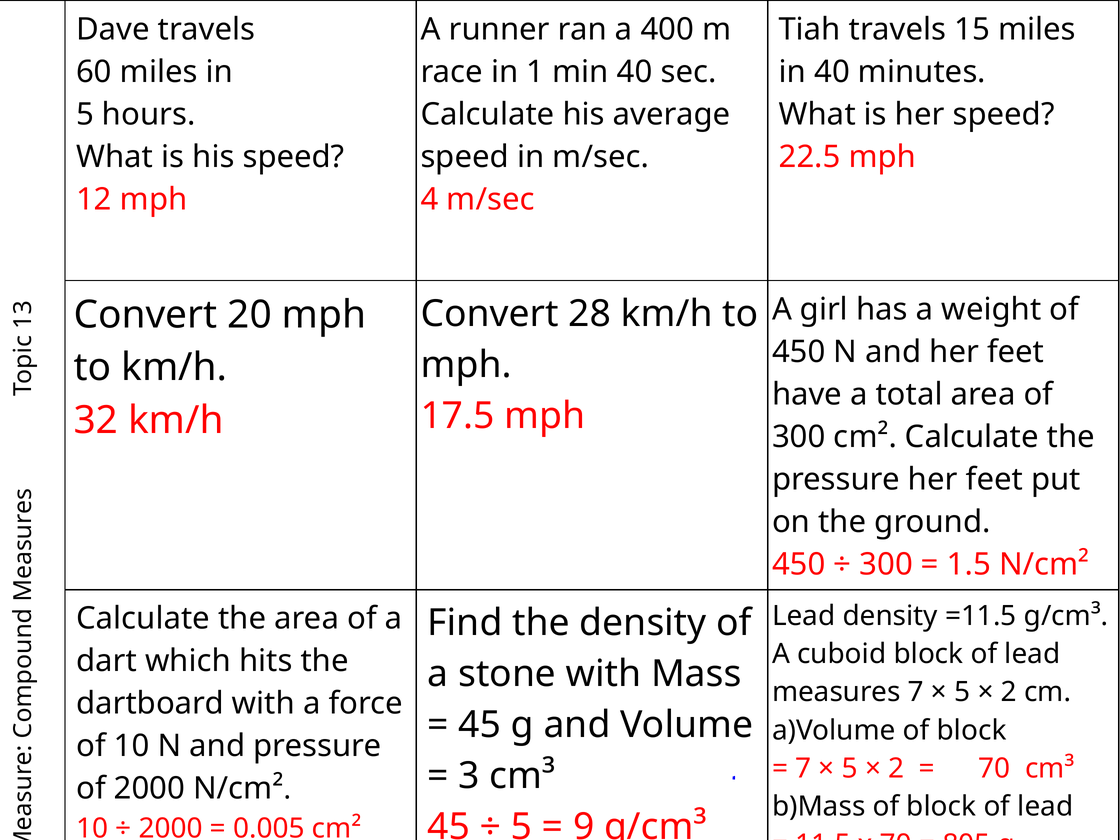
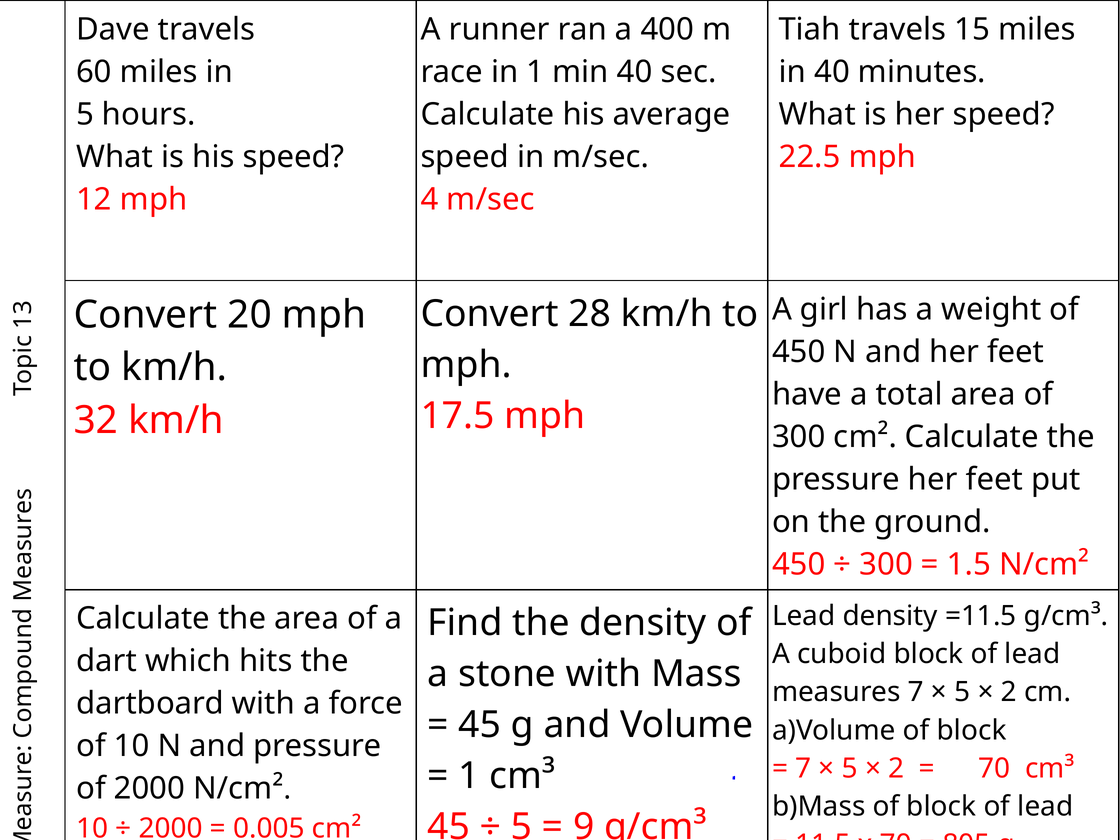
3 at (469, 776): 3 -> 1
